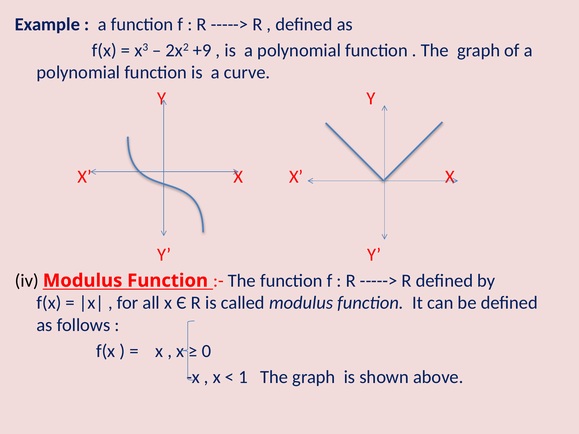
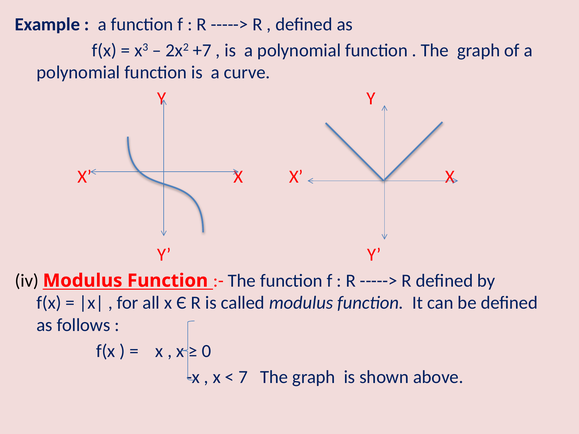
+9: +9 -> +7
1: 1 -> 7
